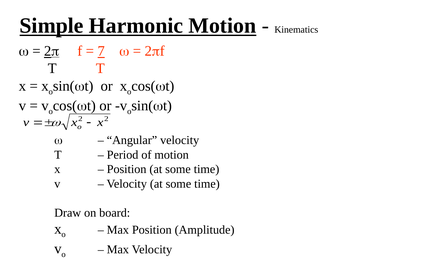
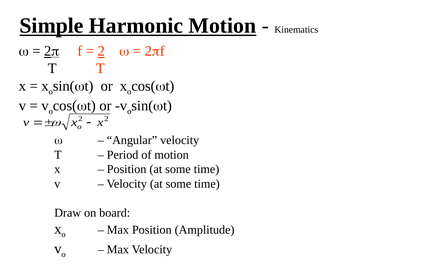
7 at (101, 51): 7 -> 2
